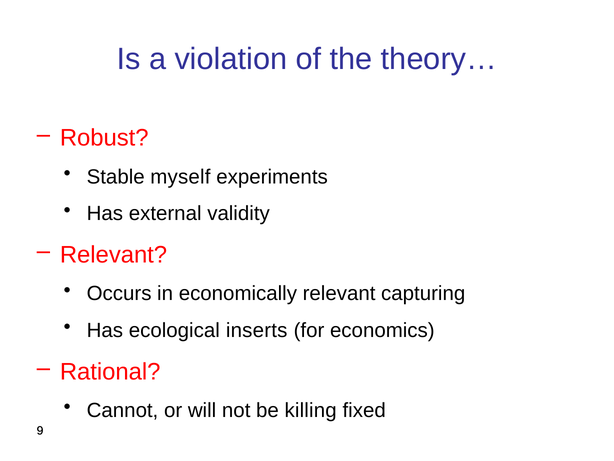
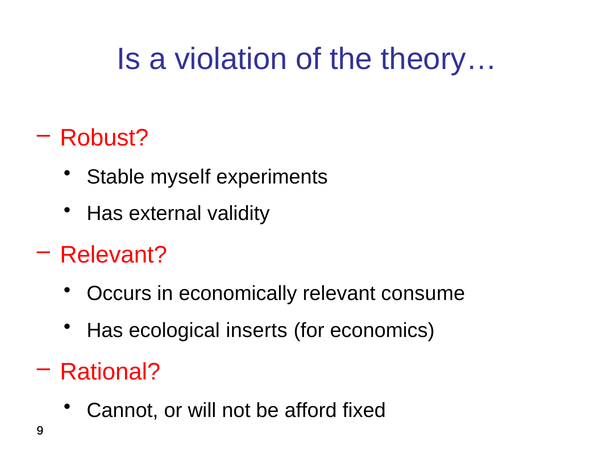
capturing: capturing -> consume
killing: killing -> afford
